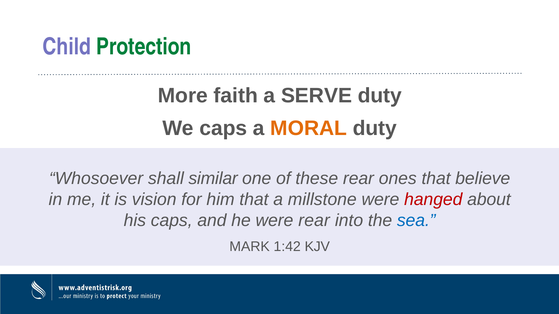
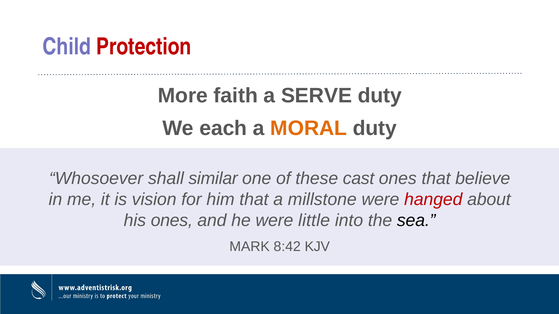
Protection colour: green -> red
We caps: caps -> each
these rear: rear -> cast
his caps: caps -> ones
were rear: rear -> little
sea colour: blue -> black
1:42: 1:42 -> 8:42
